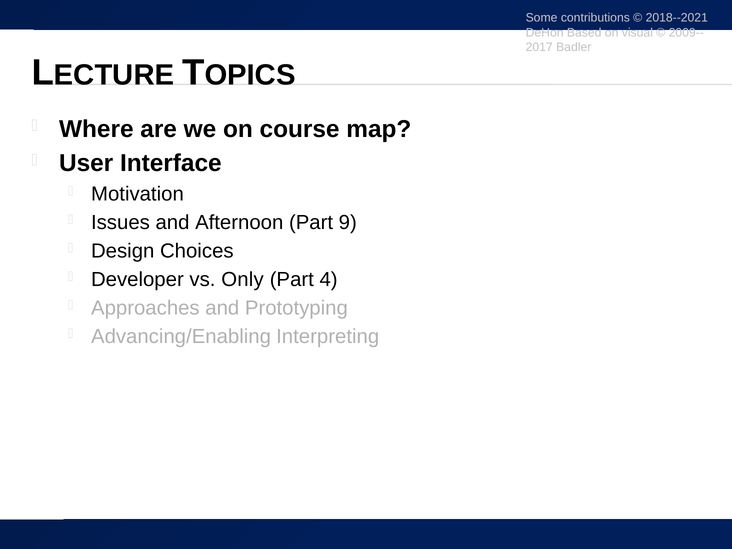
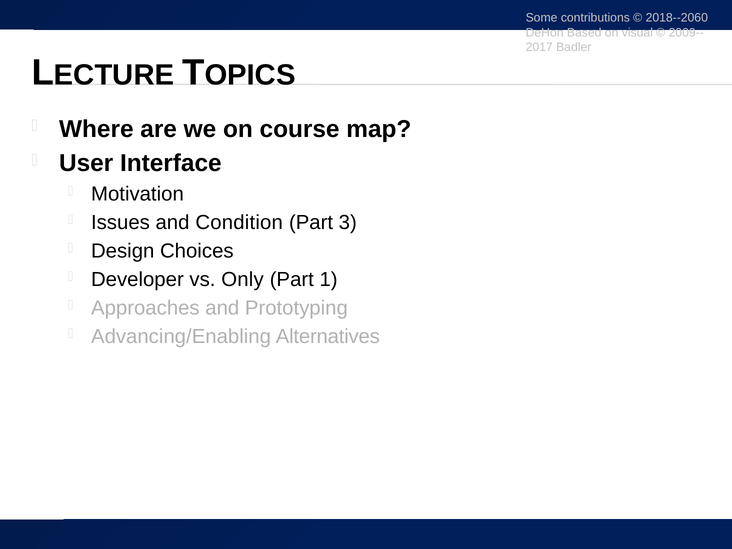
2018--2021: 2018--2021 -> 2018--2060
Afternoon: Afternoon -> Condition
9: 9 -> 3
4: 4 -> 1
Interpreting: Interpreting -> Alternatives
